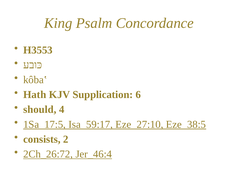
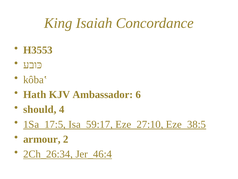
Psalm: Psalm -> Isaiah
Supplication: Supplication -> Ambassador
consists: consists -> armour
2Ch_26:72: 2Ch_26:72 -> 2Ch_26:34
